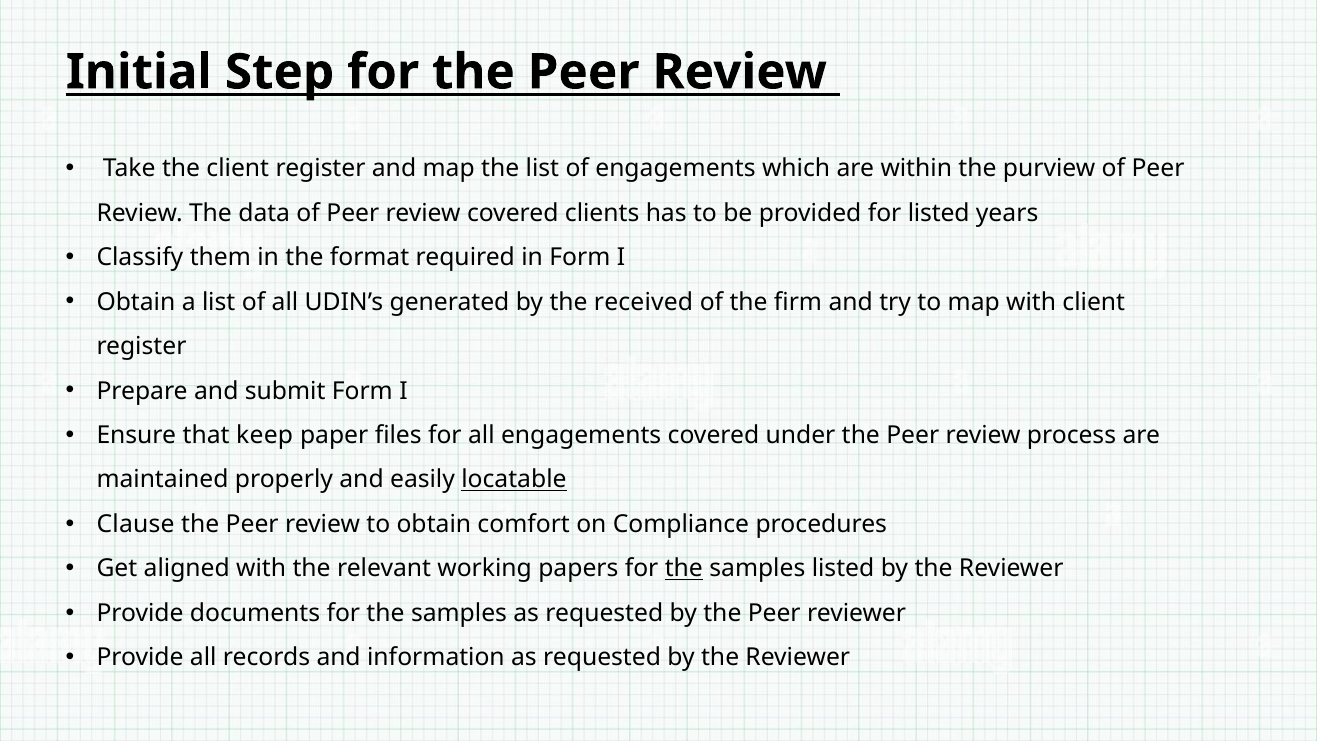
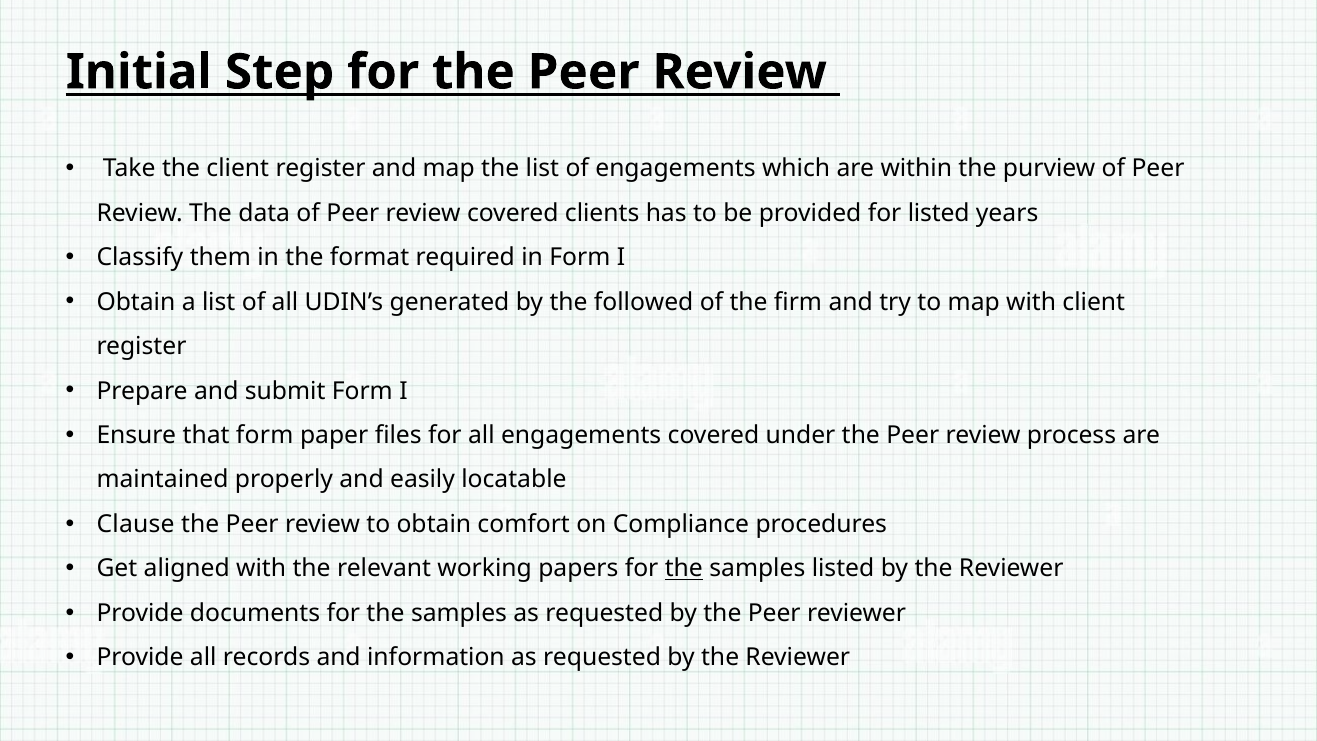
received: received -> followed
that keep: keep -> form
locatable underline: present -> none
